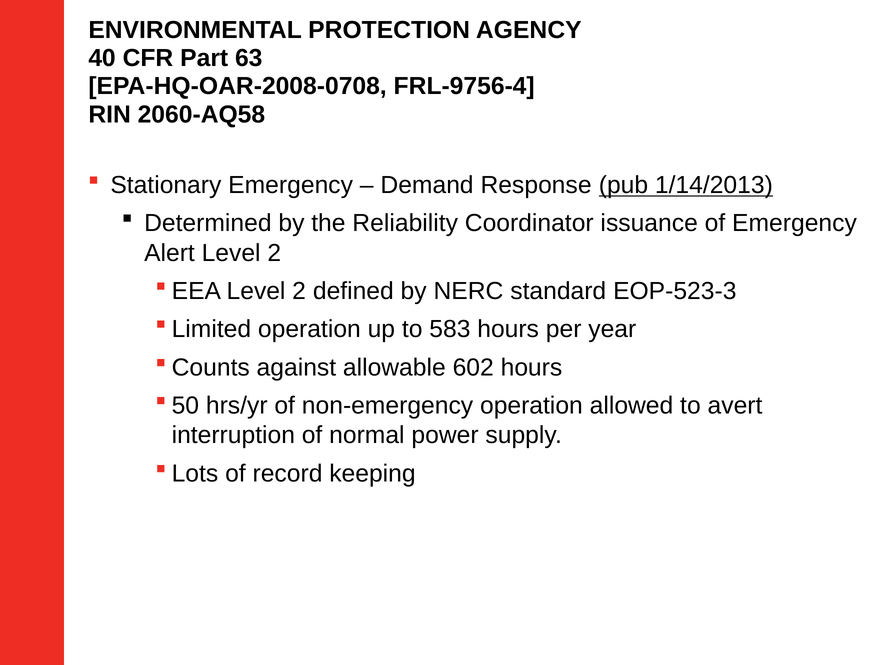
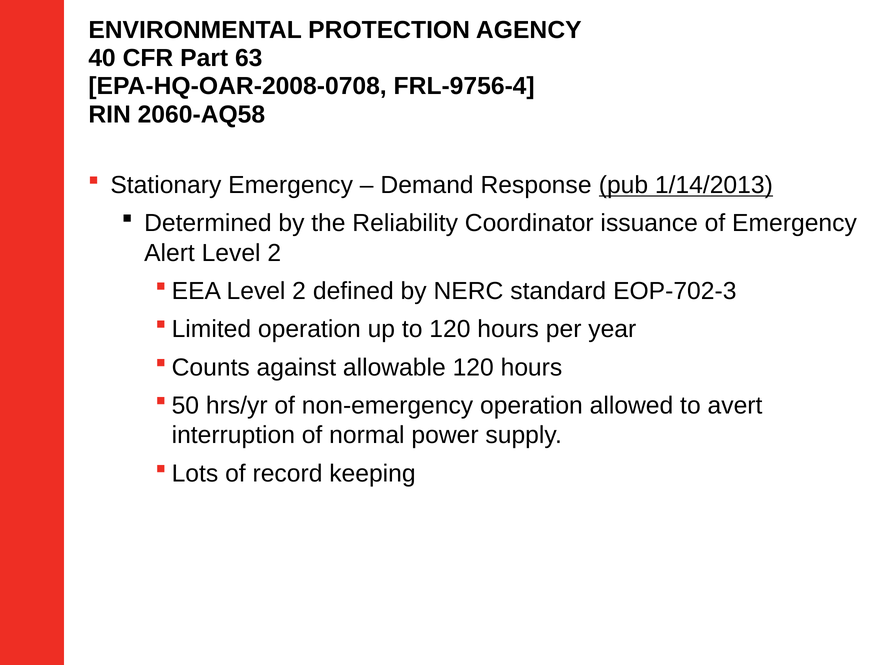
EOP-523-3: EOP-523-3 -> EOP-702-3
to 583: 583 -> 120
allowable 602: 602 -> 120
